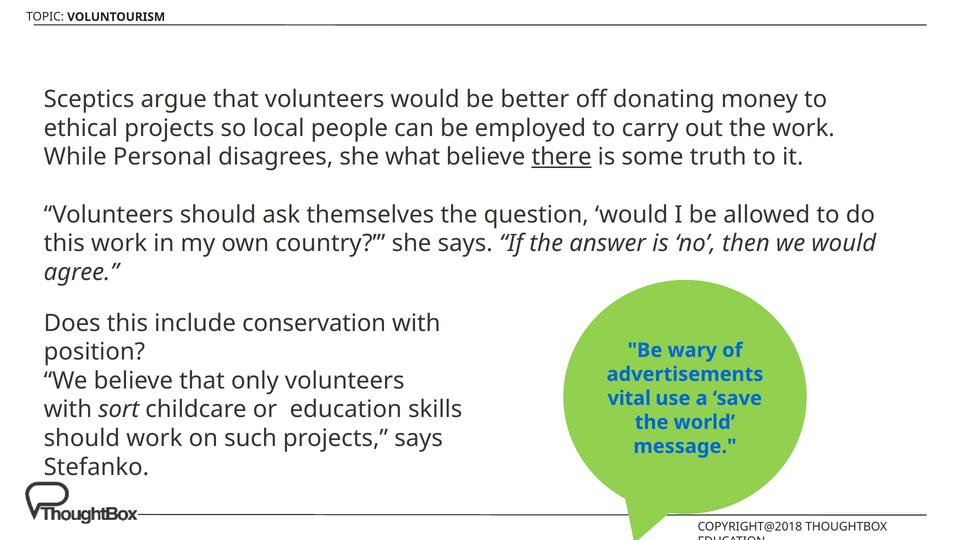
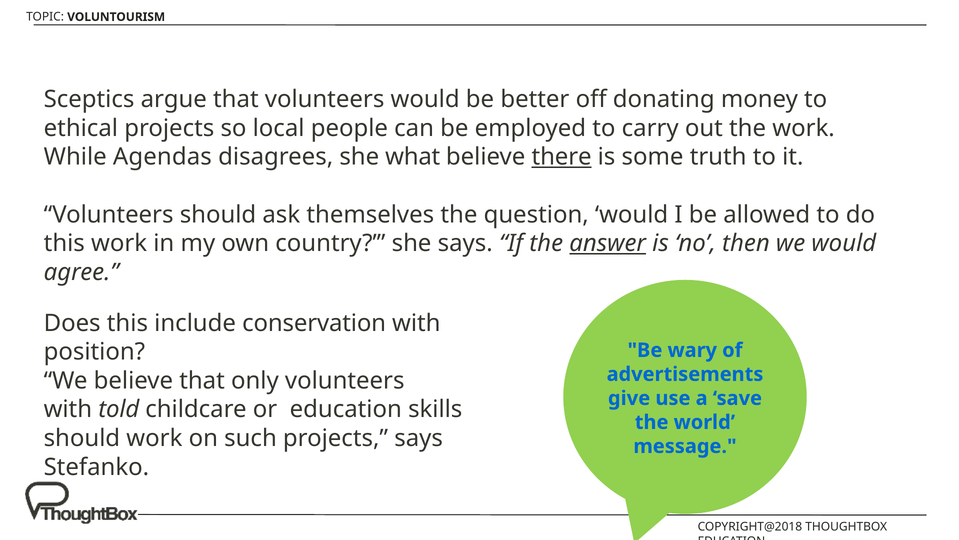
Personal: Personal -> Agendas
answer underline: none -> present
vital: vital -> give
sort: sort -> told
